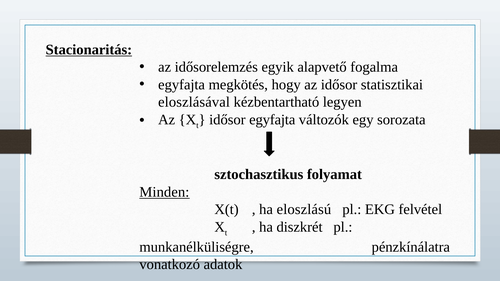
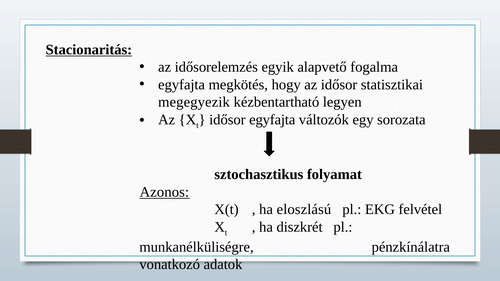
eloszlásával: eloszlásával -> megegyezik
Minden: Minden -> Azonos
